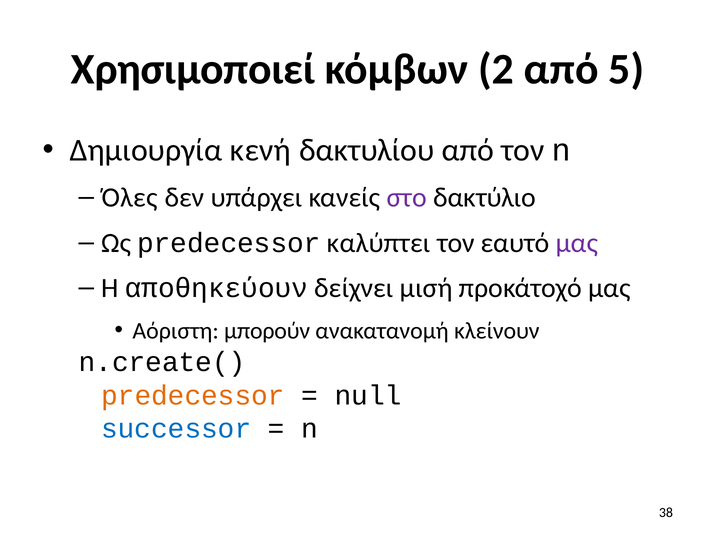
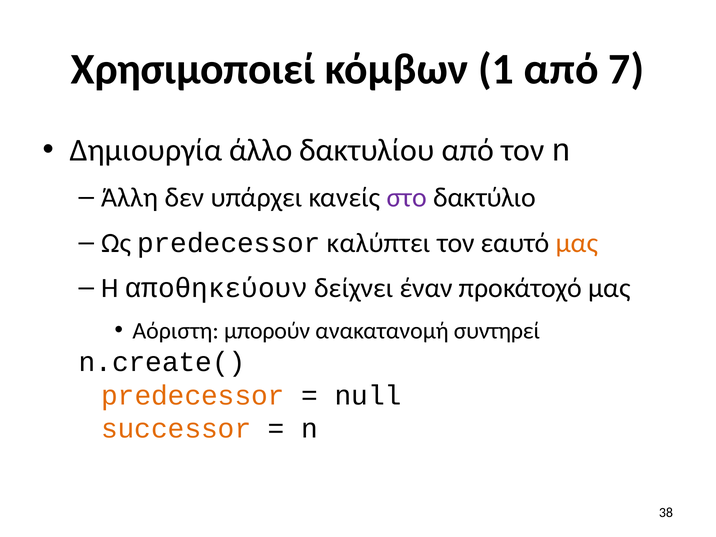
2: 2 -> 1
5: 5 -> 7
κενή: κενή -> άλλο
Όλες: Όλες -> Άλλη
μας at (577, 243) colour: purple -> orange
μισή: μισή -> έναν
κλείνουν: κλείνουν -> συντηρεί
successor colour: blue -> orange
